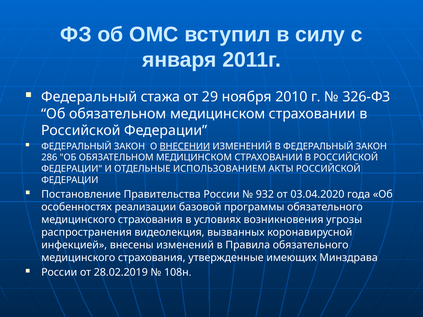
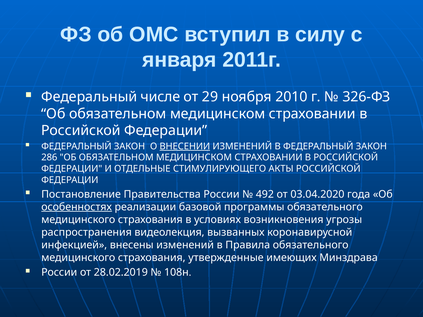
стажа: стажа -> числе
ИСПОЛЬЗОВАНИЕМ: ИСПОЛЬЗОВАНИЕМ -> СТИМУЛИРУЮЩЕГО
932: 932 -> 492
особенностях underline: none -> present
